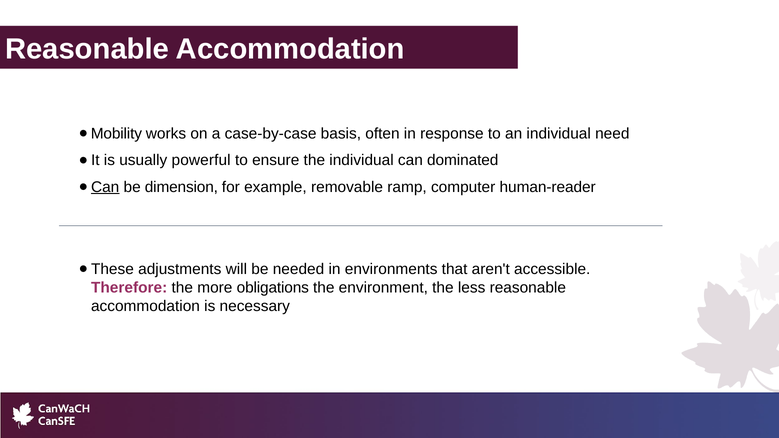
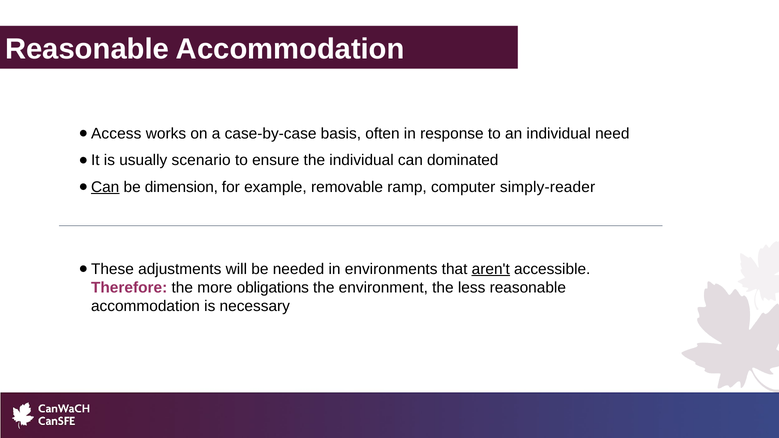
Mobility: Mobility -> Access
powerful: powerful -> scenario
human-reader: human-reader -> simply-reader
aren't underline: none -> present
